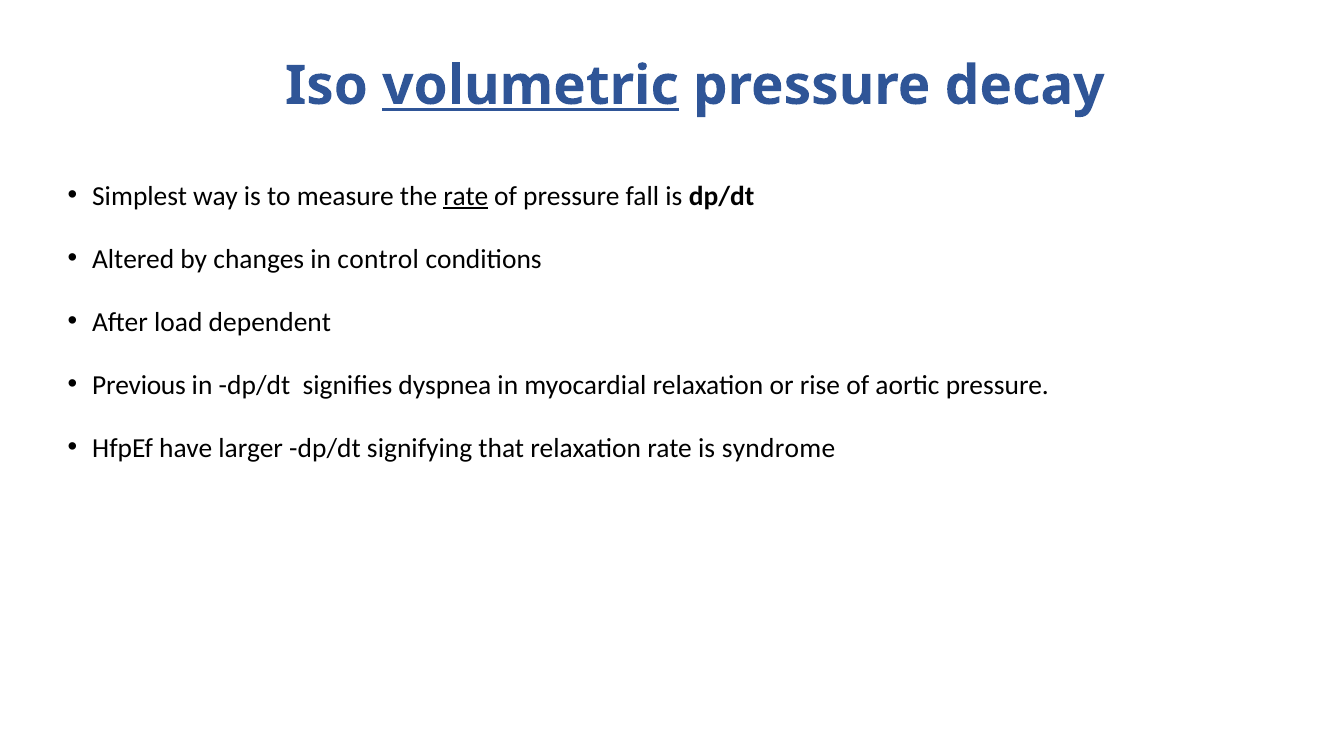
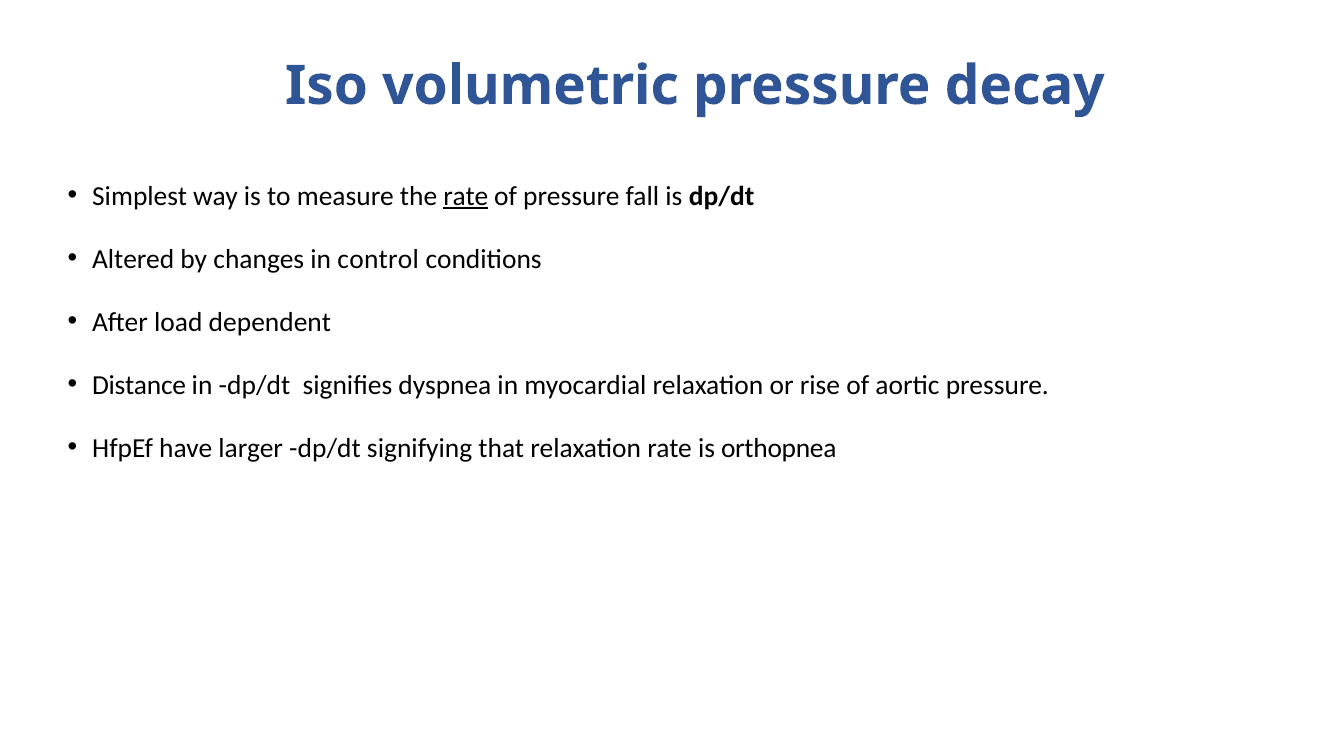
volumetric underline: present -> none
Previous: Previous -> Distance
syndrome: syndrome -> orthopnea
